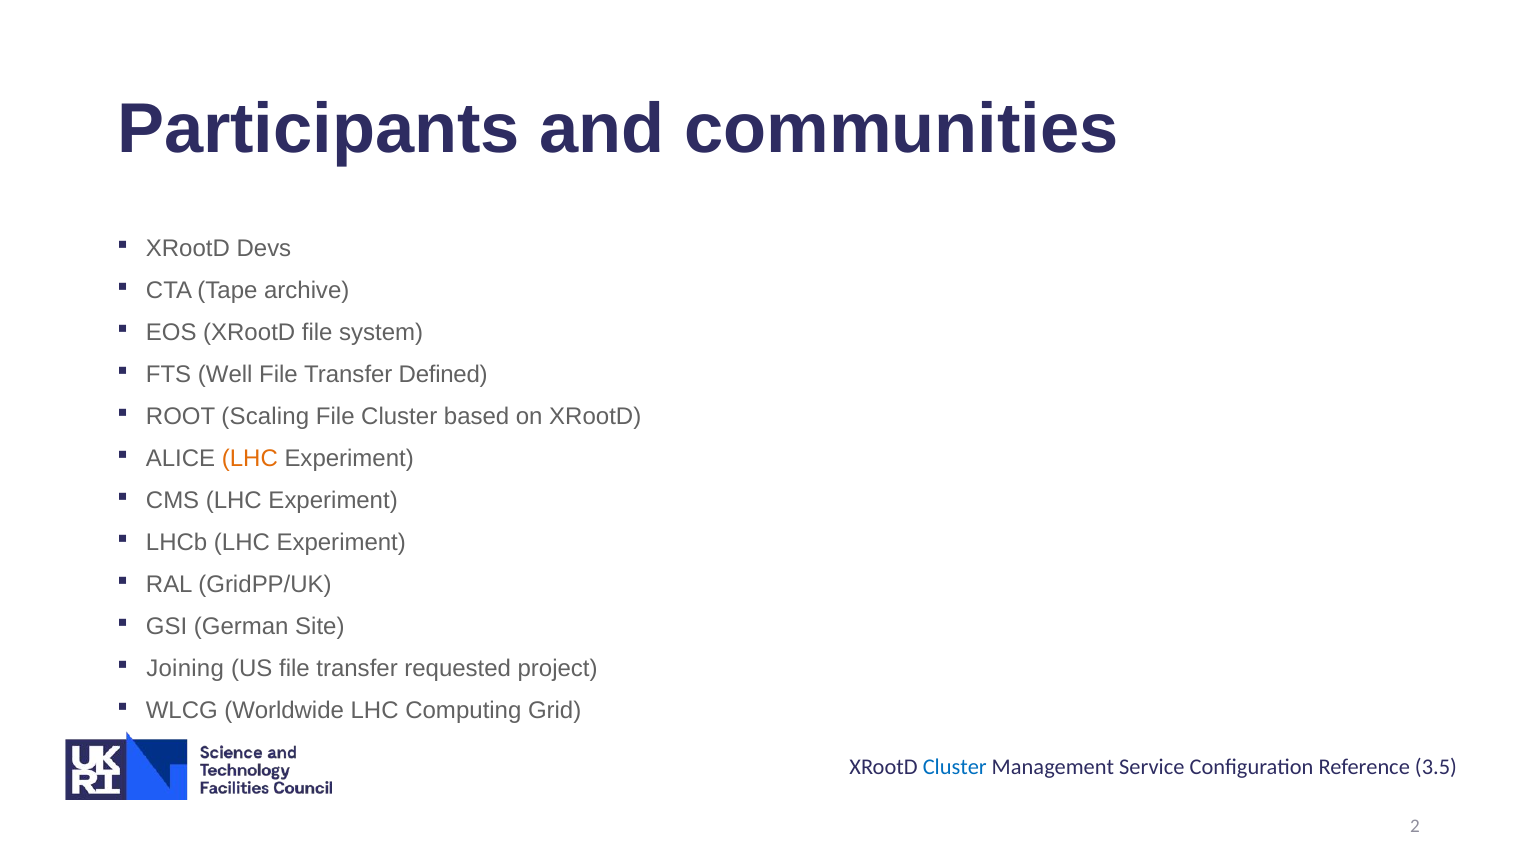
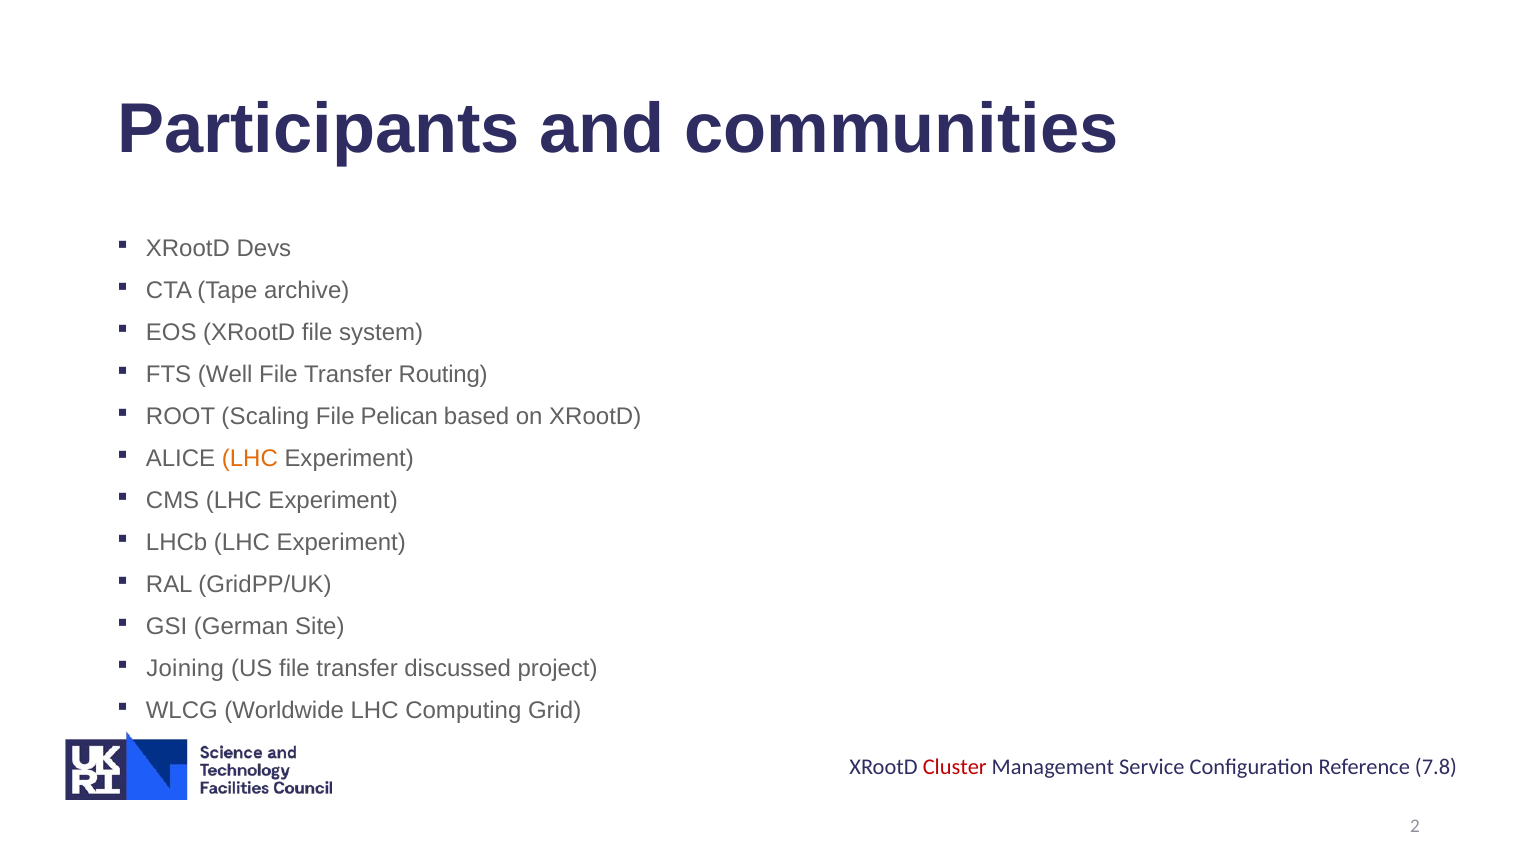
Defined: Defined -> Routing
File Cluster: Cluster -> Pelican
requested: requested -> discussed
Cluster at (955, 767) colour: blue -> red
3.5: 3.5 -> 7.8
